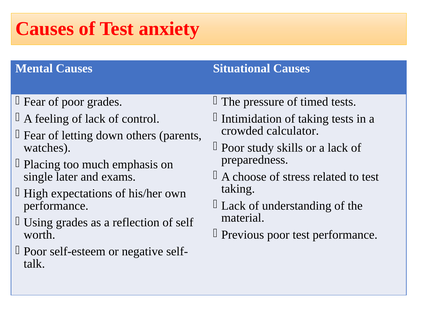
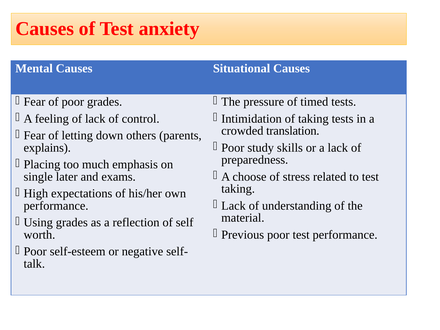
calculator: calculator -> translation
watches: watches -> explains
